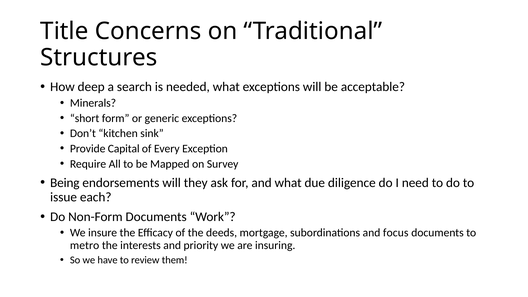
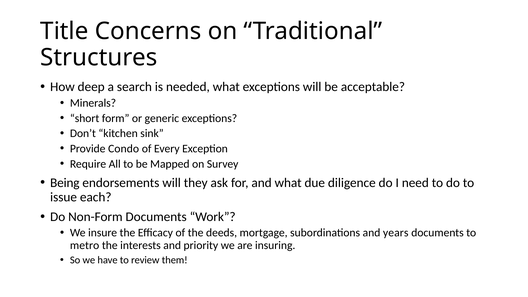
Capital: Capital -> Condo
focus: focus -> years
